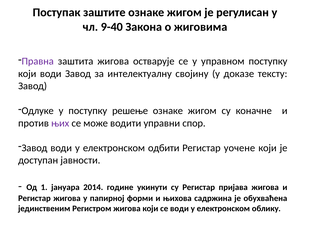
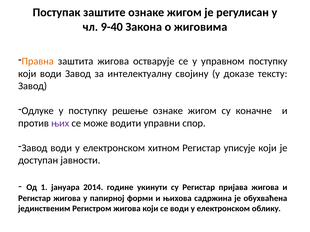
Правна colour: purple -> orange
одбити: одбити -> хитном
уочене: уочене -> уписује
